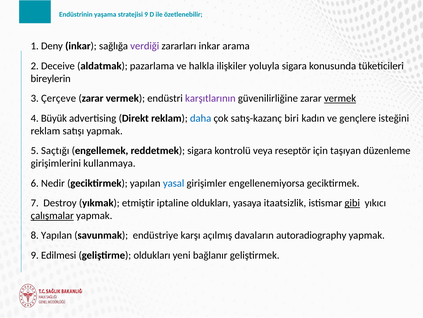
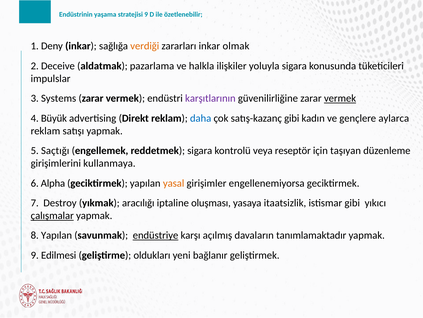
verdiği colour: purple -> orange
arama: arama -> olmak
bireylerin: bireylerin -> impulslar
Çerçeve: Çerçeve -> Systems
satış-kazanç biri: biri -> gibi
isteğini: isteğini -> aylarca
Nedir: Nedir -> Alpha
yasal colour: blue -> orange
etmiştir: etmiştir -> aracılığı
iptaline oldukları: oldukları -> oluşması
gibi at (352, 203) underline: present -> none
endüstriye underline: none -> present
autoradiography: autoradiography -> tanımlamaktadır
